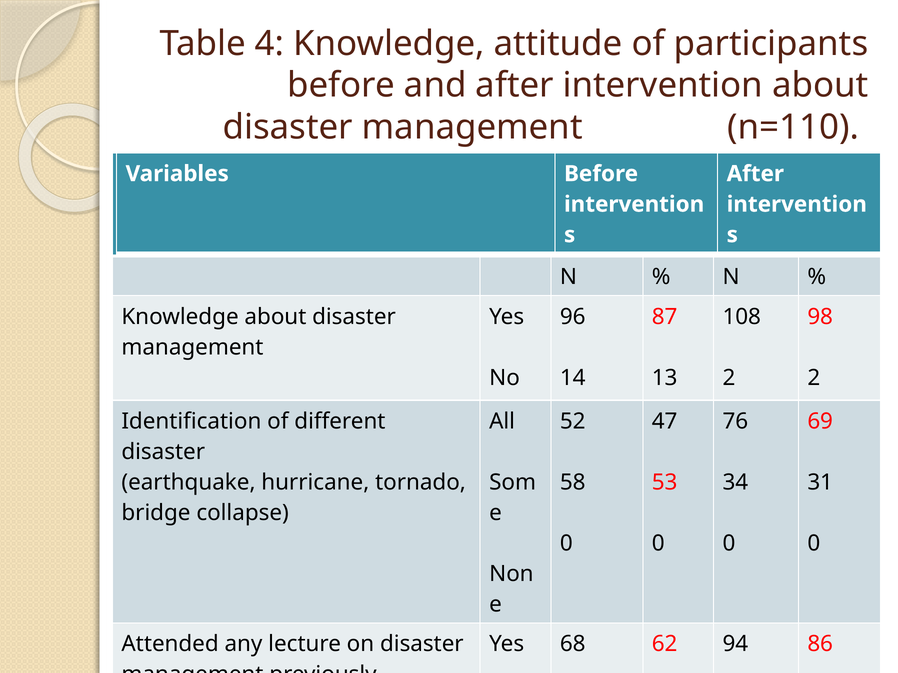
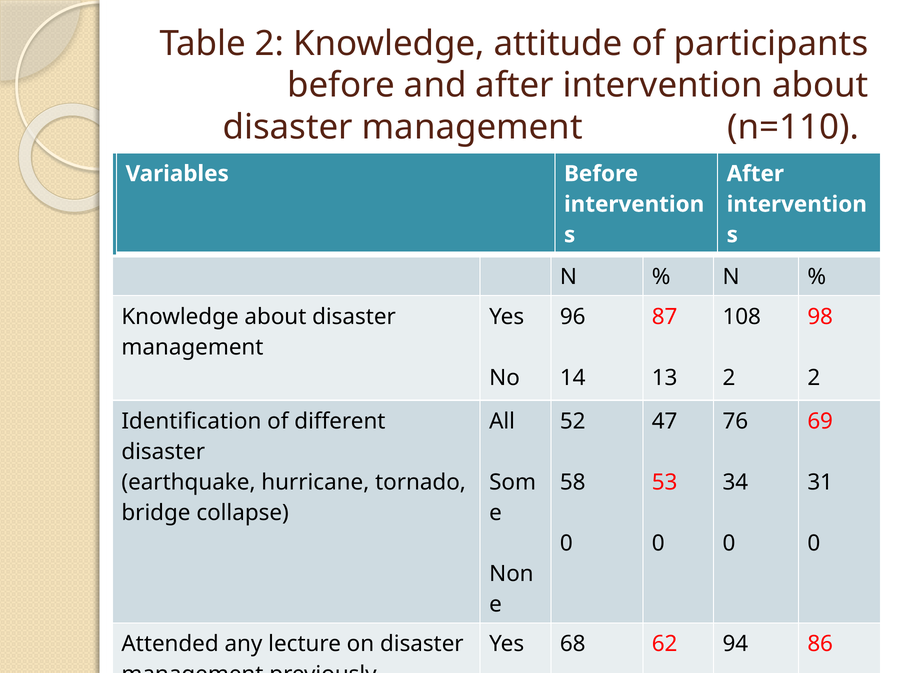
Table 4: 4 -> 2
